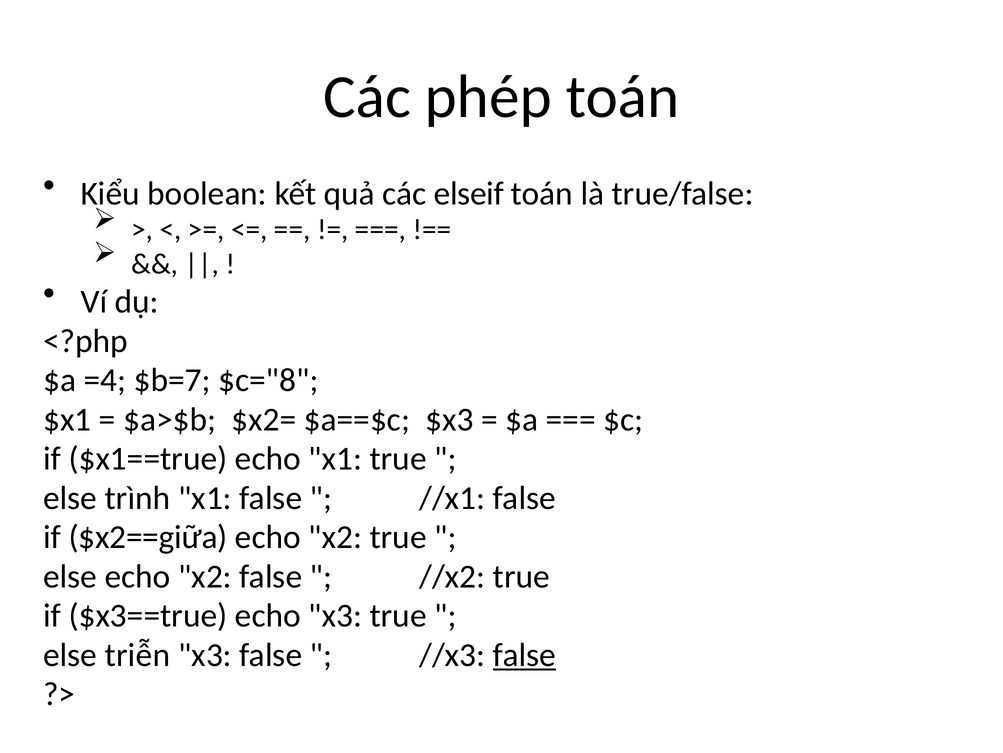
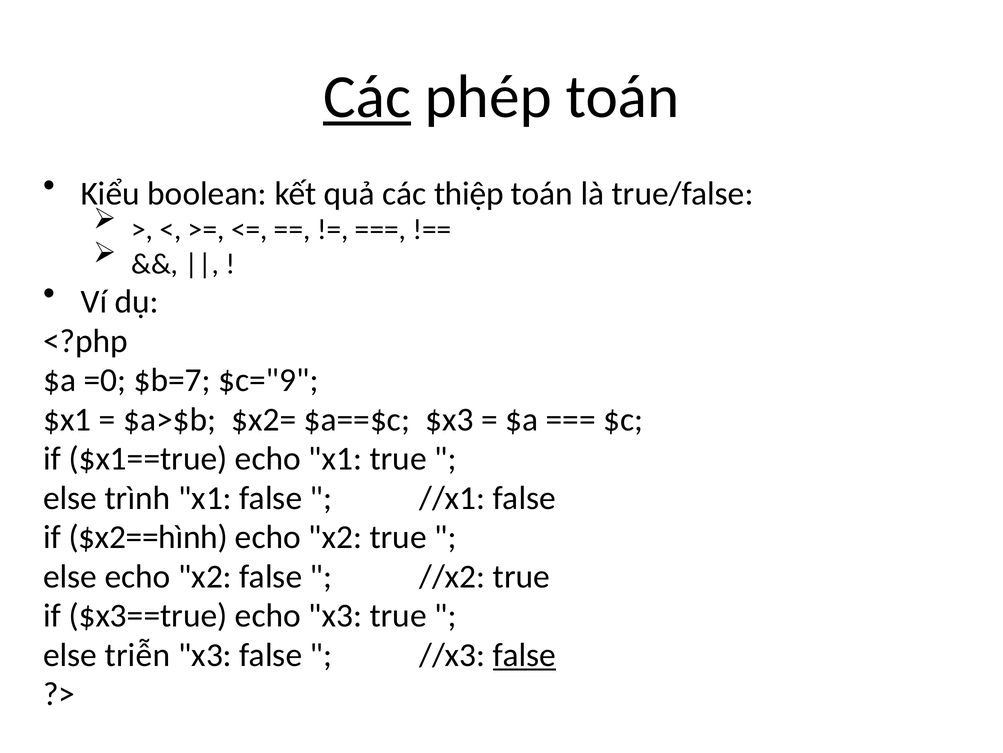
Các at (367, 97) underline: none -> present
elseif: elseif -> thiệp
=4: =4 -> =0
$c="8: $c="8 -> $c="9
$x2==giữa: $x2==giữa -> $x2==hình
